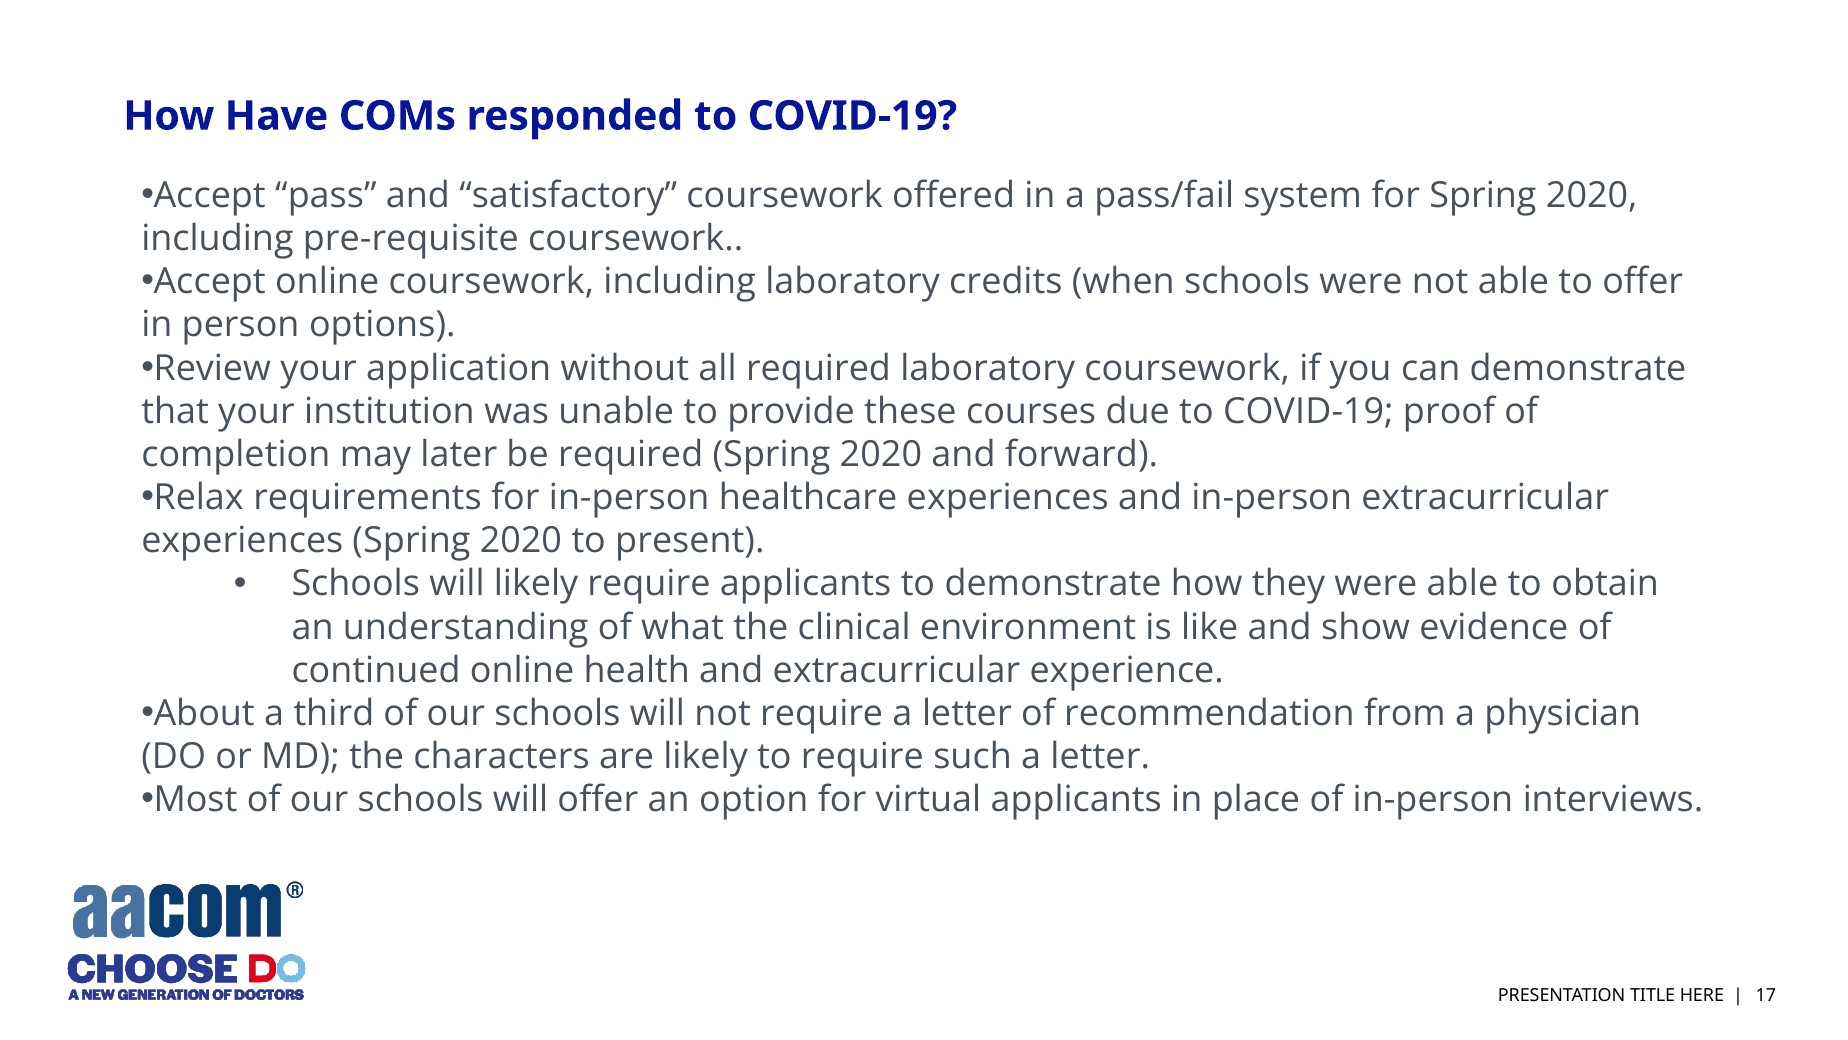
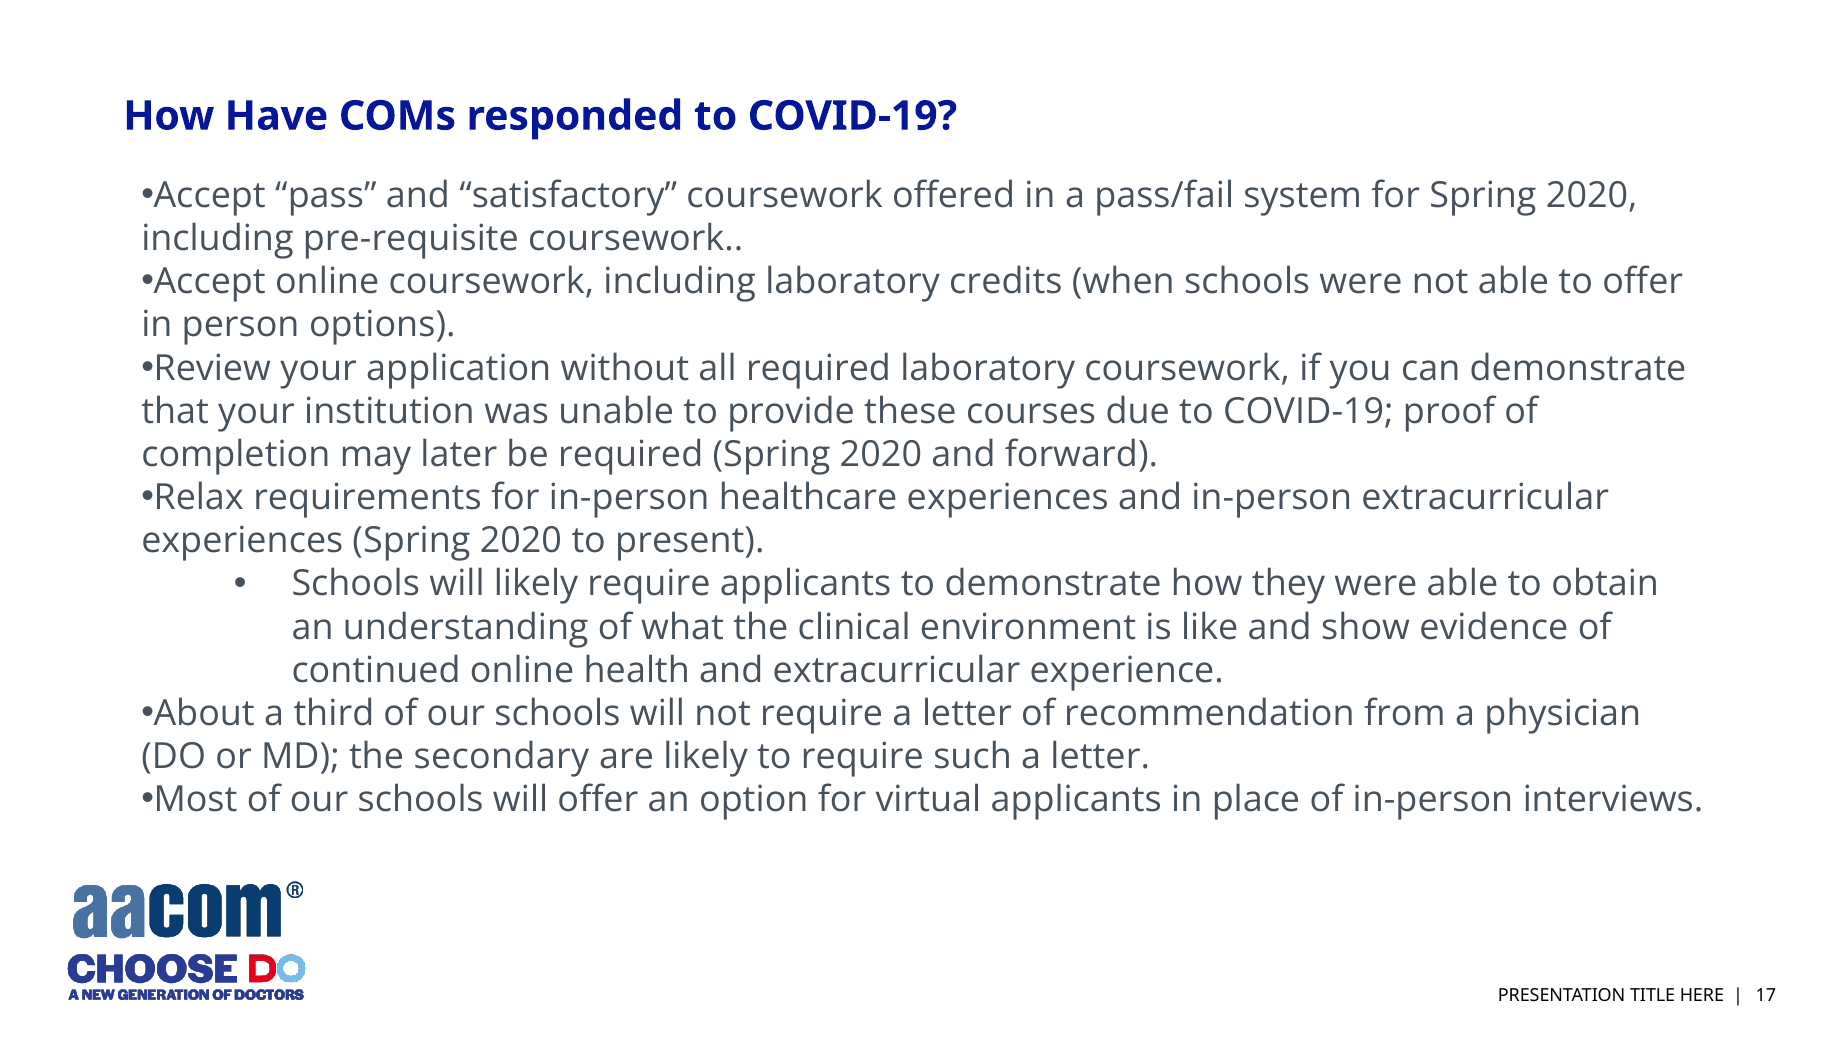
characters: characters -> secondary
